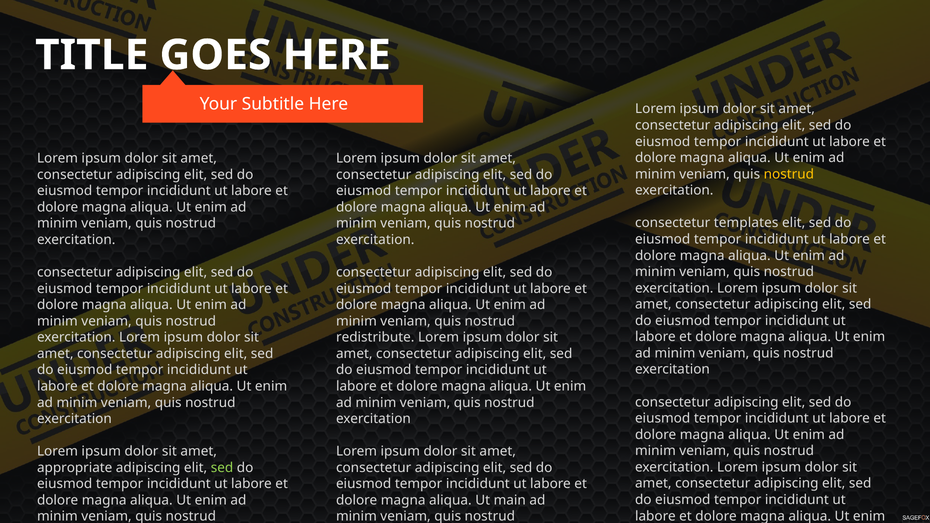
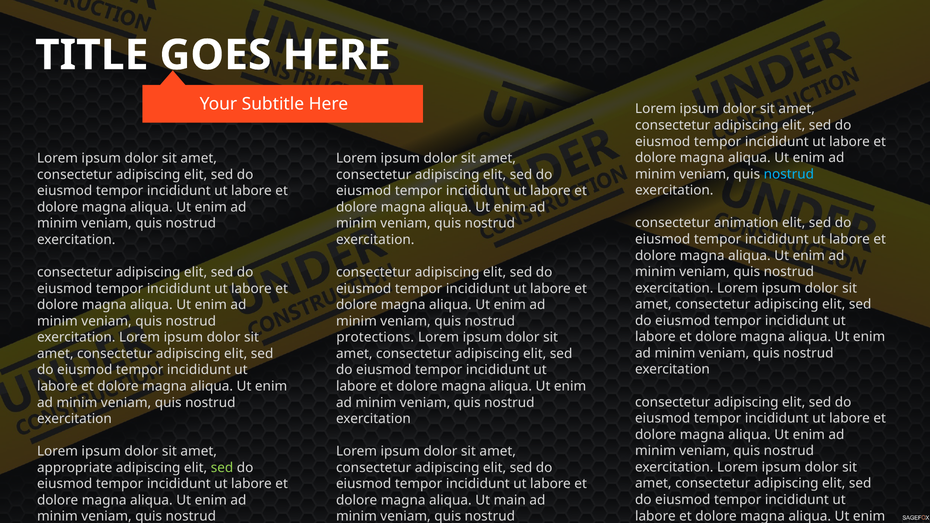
nostrud at (789, 174) colour: yellow -> light blue
templates: templates -> animation
redistribute: redistribute -> protections
